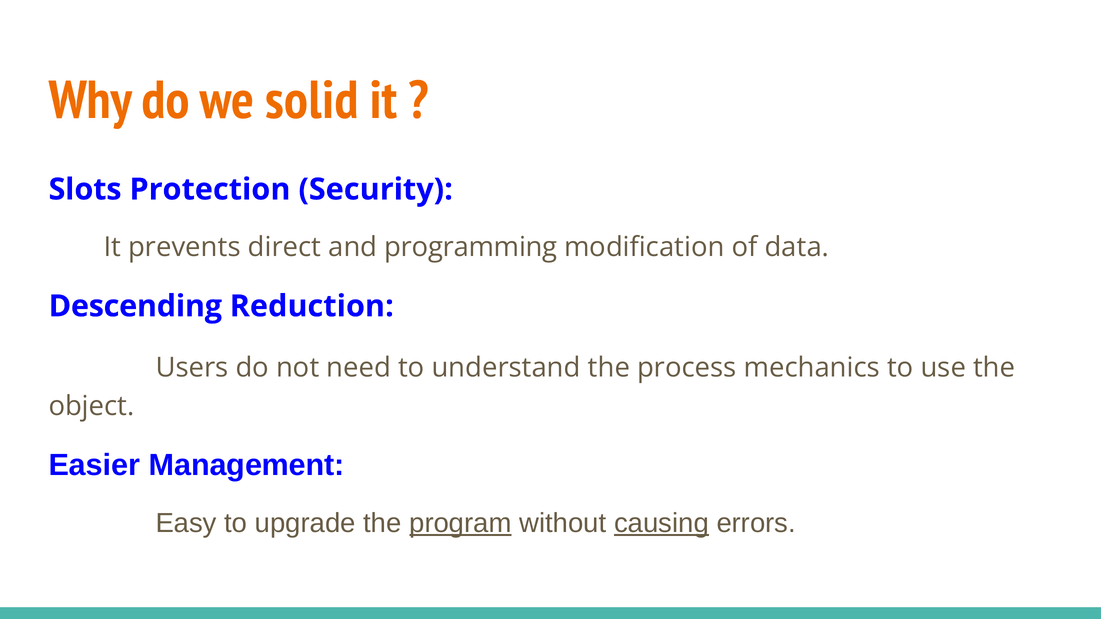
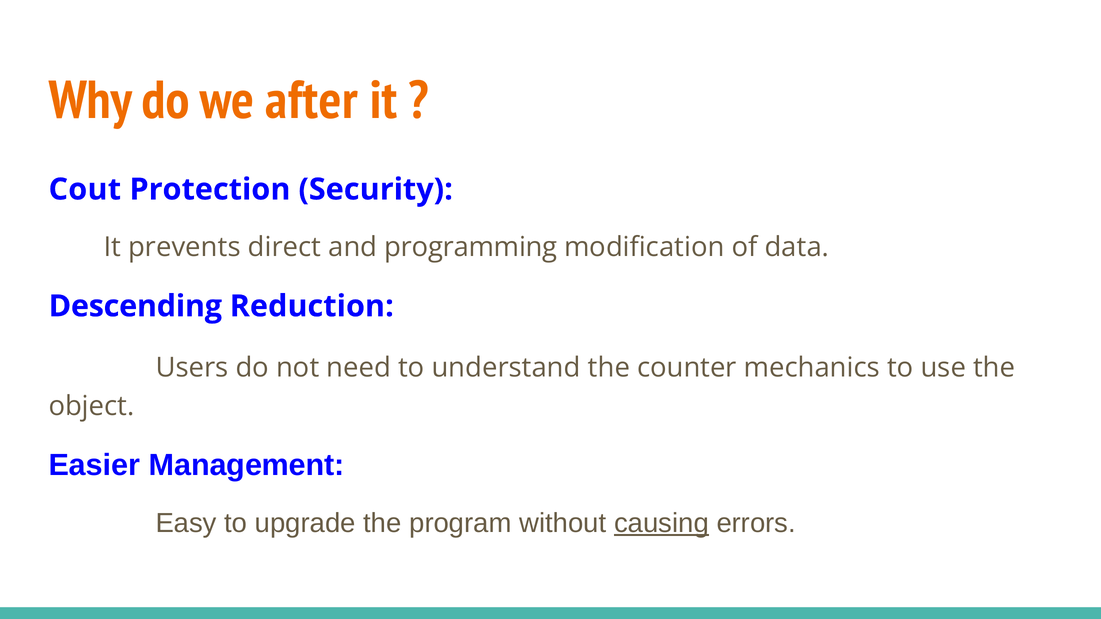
solid: solid -> after
Slots: Slots -> Cout
process: process -> counter
program underline: present -> none
